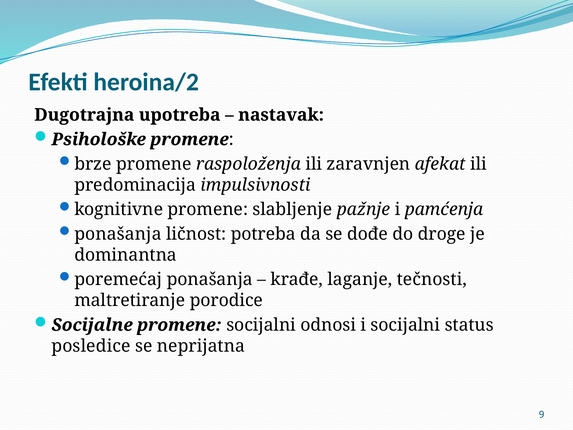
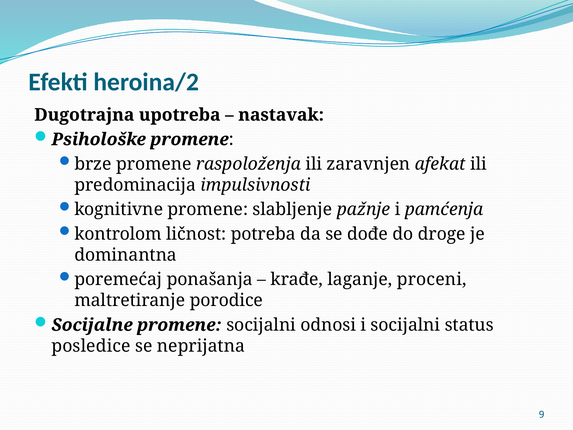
ponašanja at (118, 234): ponašanja -> kontrolom
tečnosti: tečnosti -> proceni
